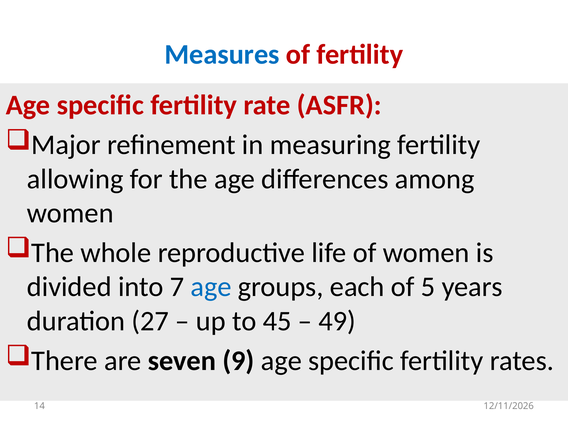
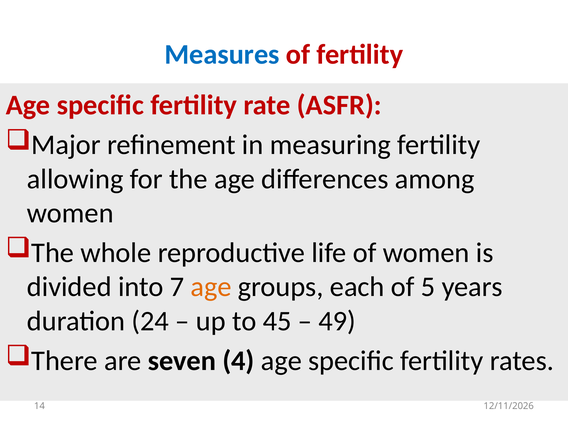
age at (211, 287) colour: blue -> orange
27: 27 -> 24
9: 9 -> 4
